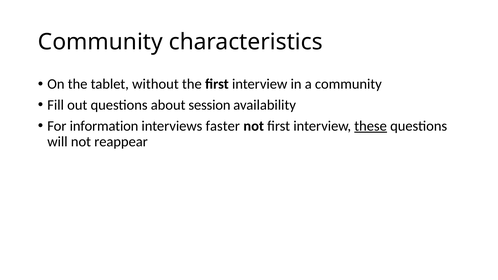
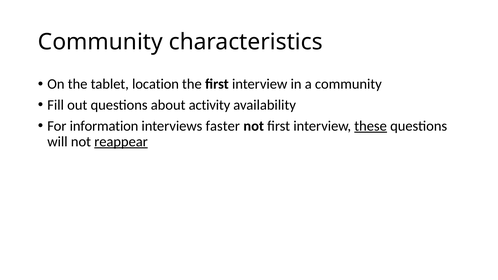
without: without -> location
session: session -> activity
reappear underline: none -> present
